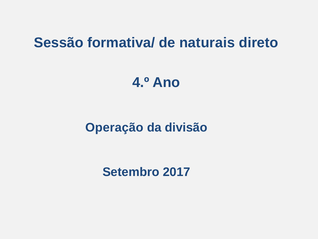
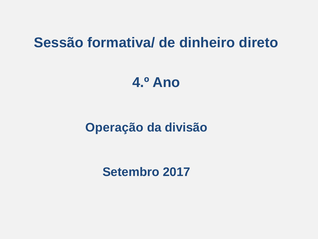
naturais: naturais -> dinheiro
